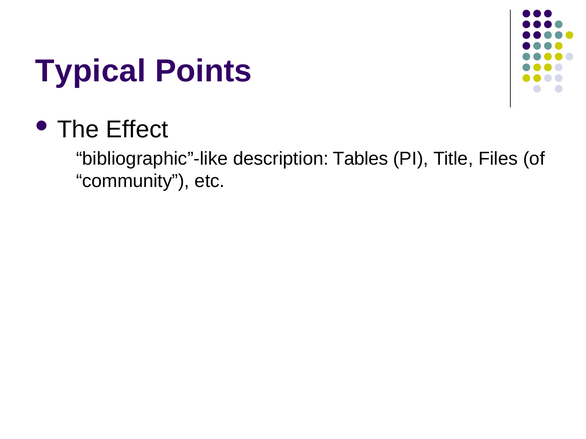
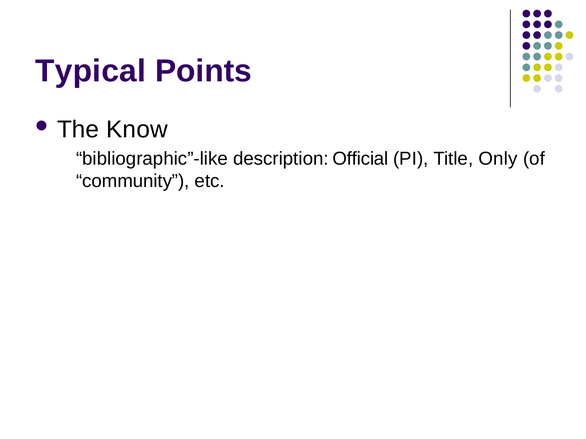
Effect: Effect -> Know
Tables: Tables -> Official
Files: Files -> Only
